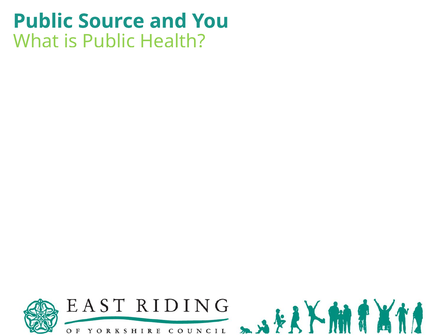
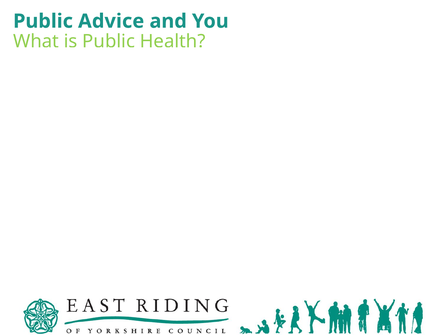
Source: Source -> Advice
